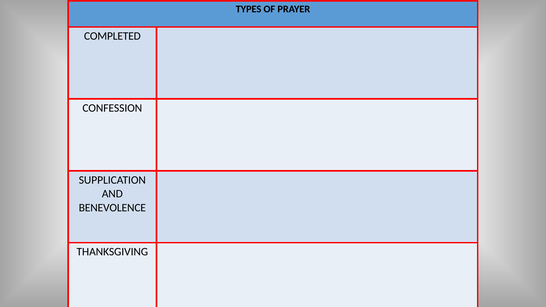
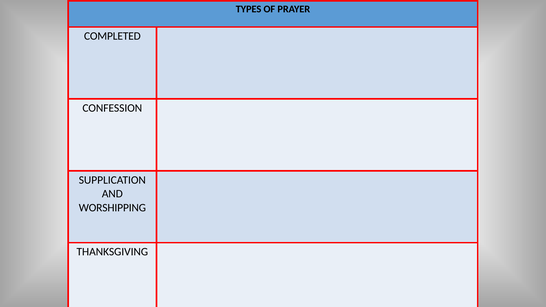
BENEVOLENCE: BENEVOLENCE -> WORSHIPPING
